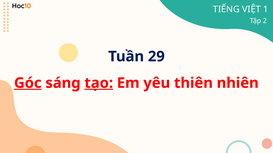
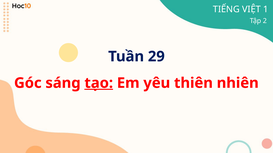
Góc underline: present -> none
